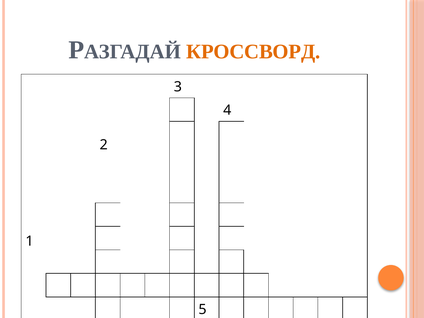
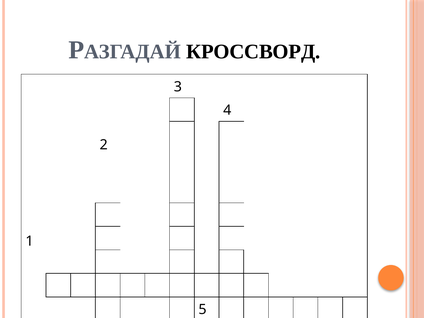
КРОССВОРД colour: orange -> black
